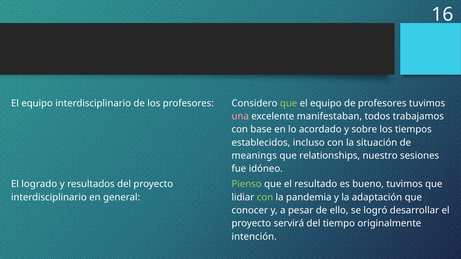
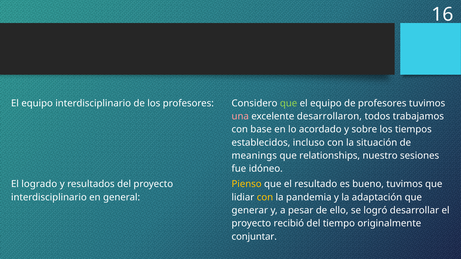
manifestaban: manifestaban -> desarrollaron
Pienso colour: light green -> yellow
con at (265, 197) colour: light green -> yellow
conocer: conocer -> generar
servirá: servirá -> recibió
intención: intención -> conjuntar
